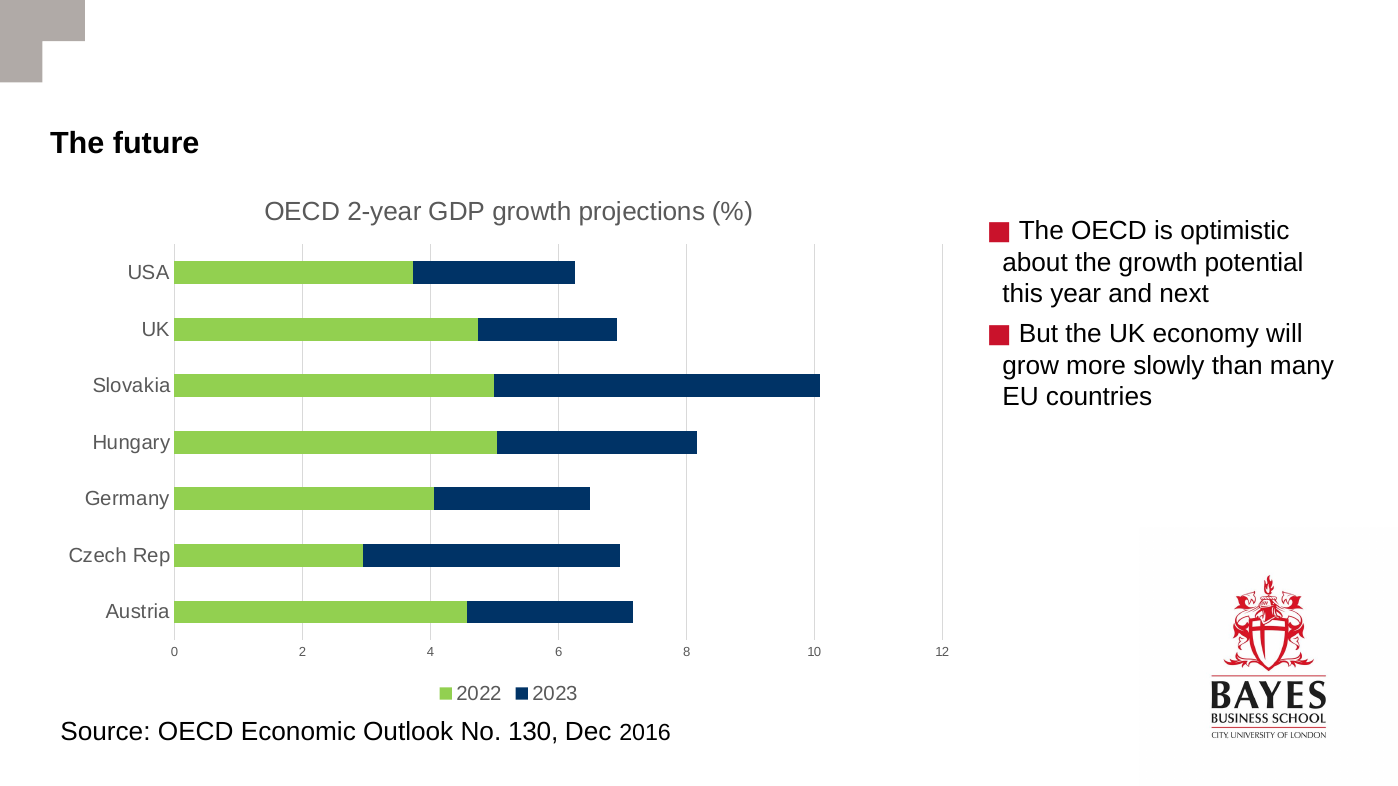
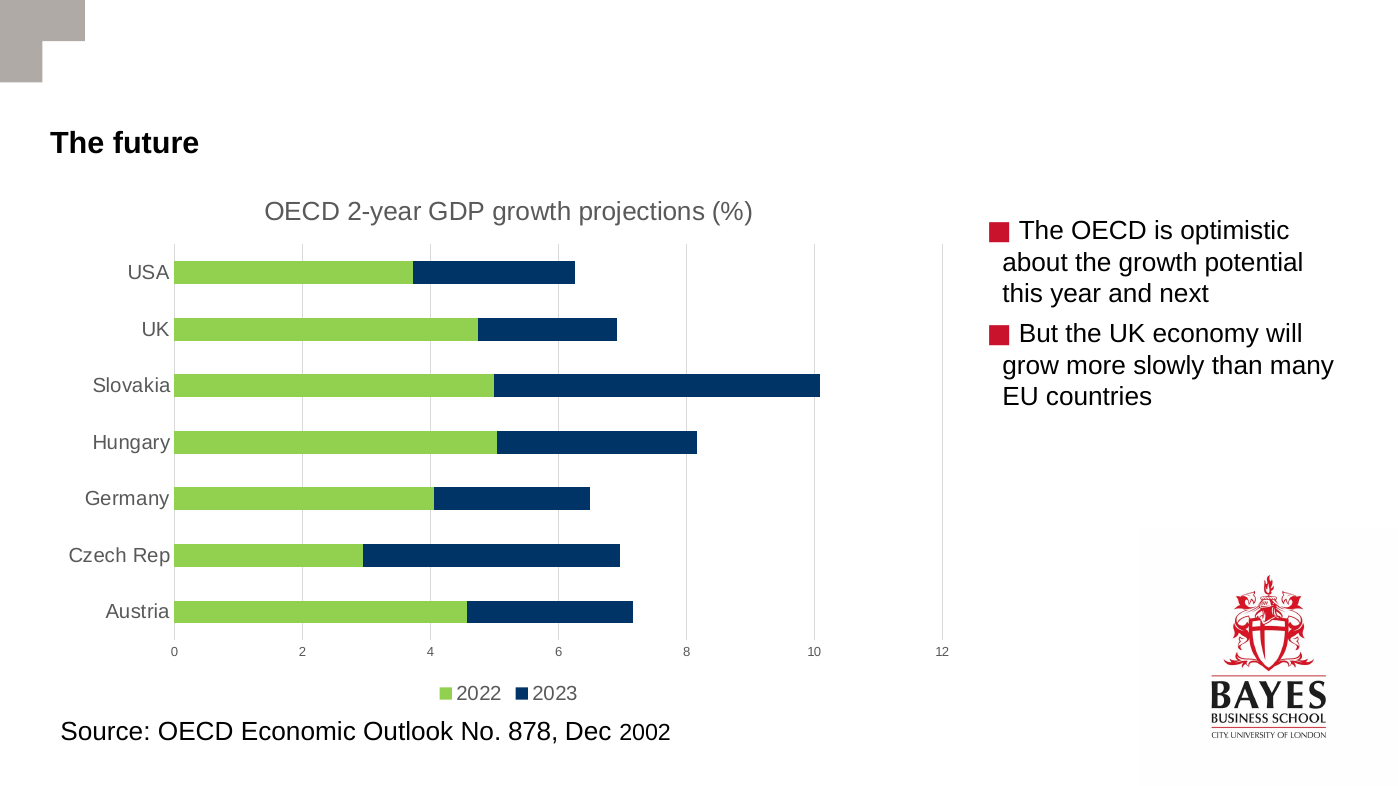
130: 130 -> 878
2016: 2016 -> 2002
